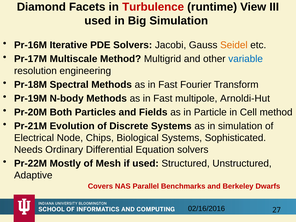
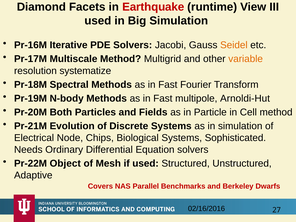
Turbulence: Turbulence -> Earthquake
variable colour: blue -> orange
engineering: engineering -> systematize
Mostly: Mostly -> Object
